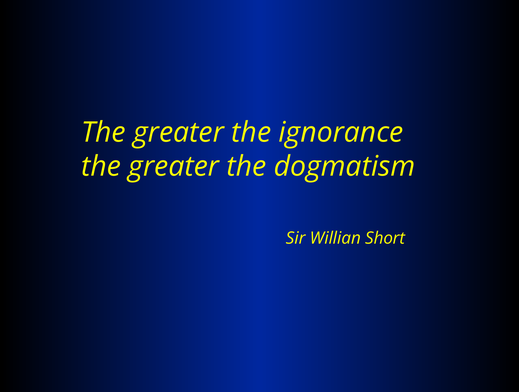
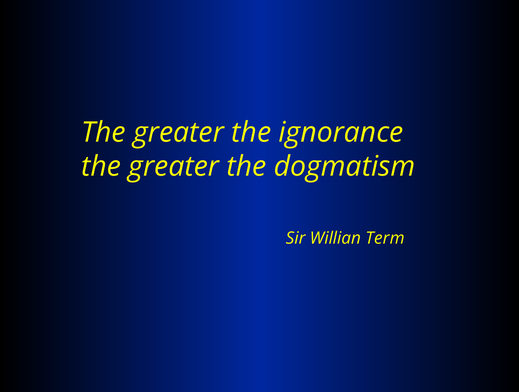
Short: Short -> Term
